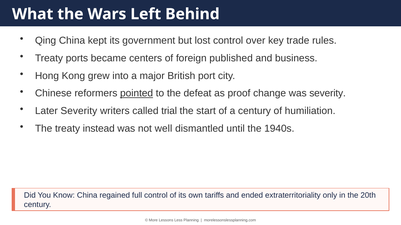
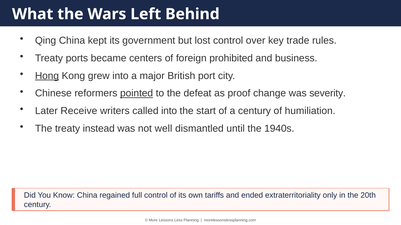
published: published -> prohibited
Hong underline: none -> present
Later Severity: Severity -> Receive
called trial: trial -> into
